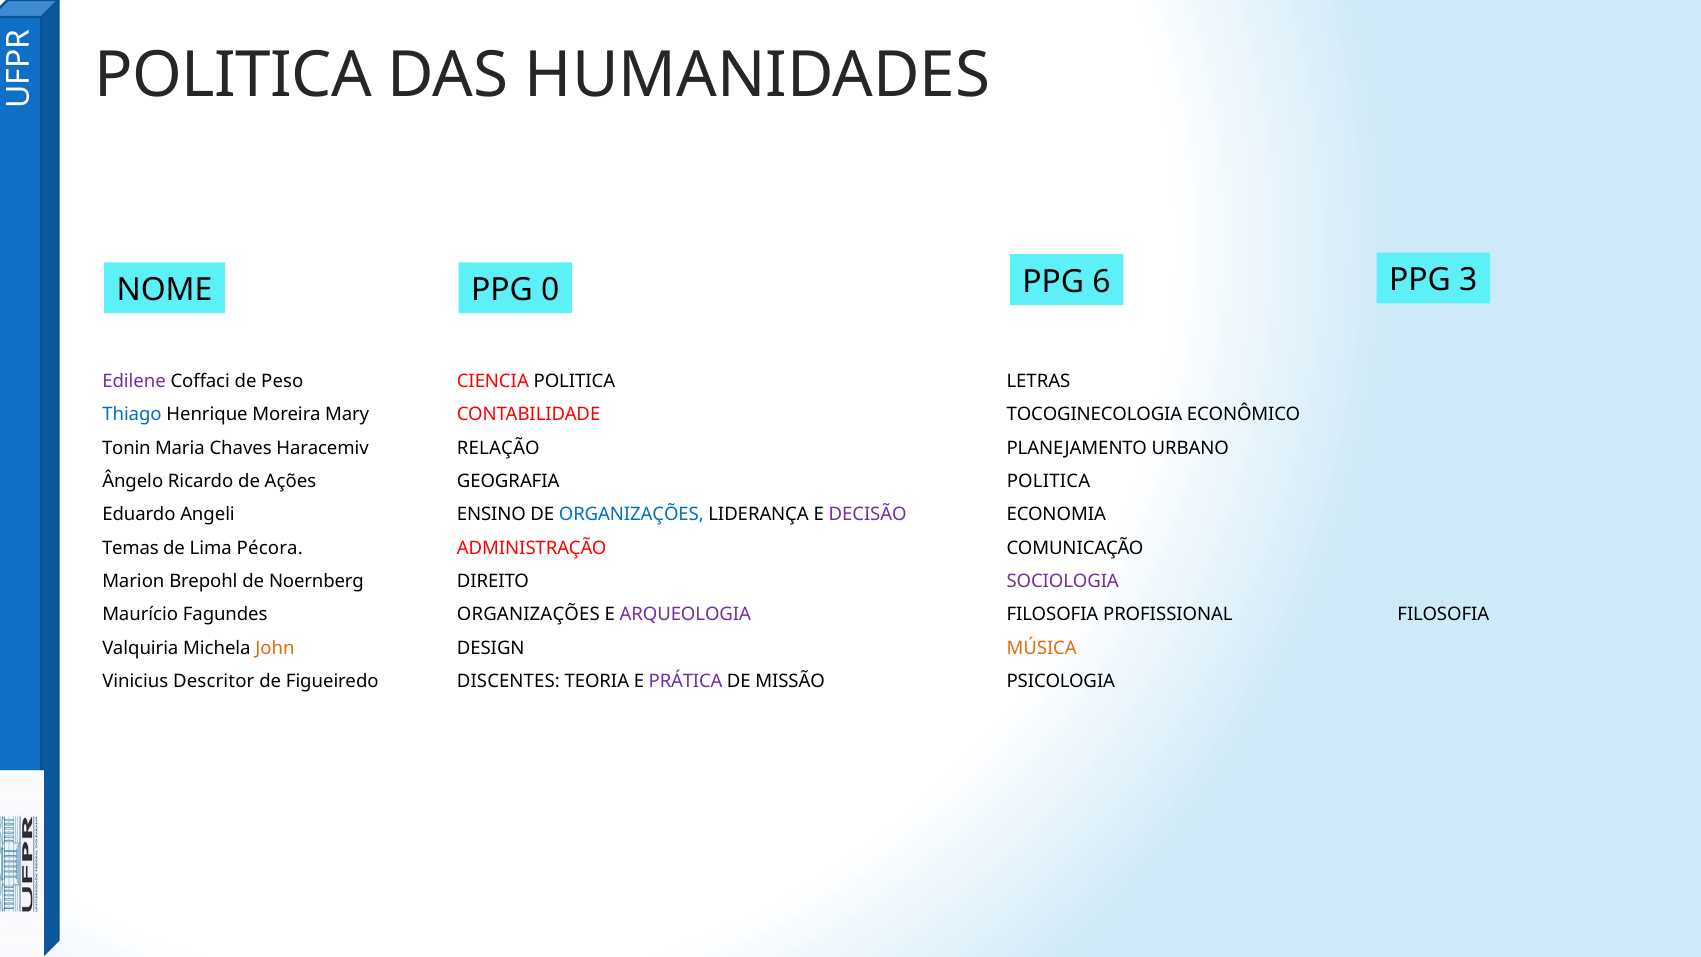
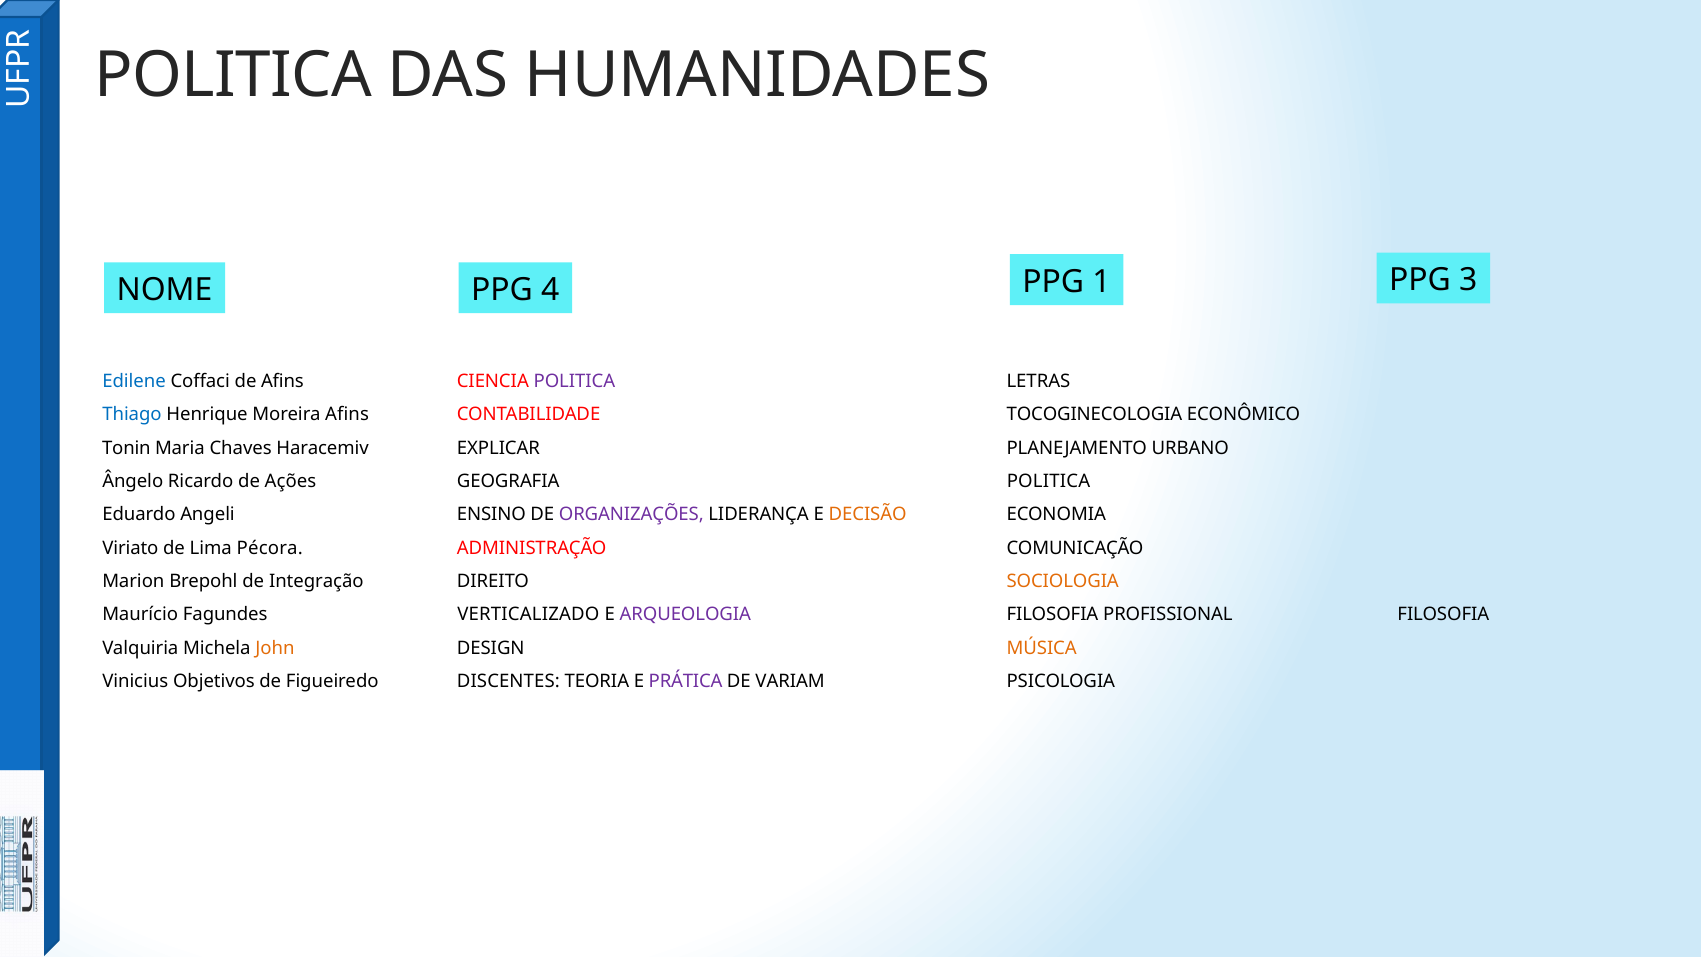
0: 0 -> 4
6: 6 -> 1
Edilene colour: purple -> blue
de Peso: Peso -> Afins
POLITICA at (574, 381) colour: black -> purple
Moreira Mary: Mary -> Afins
RELAÇÃO: RELAÇÃO -> EXPLICAR
ORGANIZAÇÕES at (631, 515) colour: blue -> purple
DECISÃO colour: purple -> orange
Temas: Temas -> Viriato
Noernberg: Noernberg -> Integração
SOCIOLOGIA colour: purple -> orange
Fagundes ORGANIZAÇÕES: ORGANIZAÇÕES -> VERTICALIZADO
Descritor: Descritor -> Objetivos
MISSÃO: MISSÃO -> VARIAM
